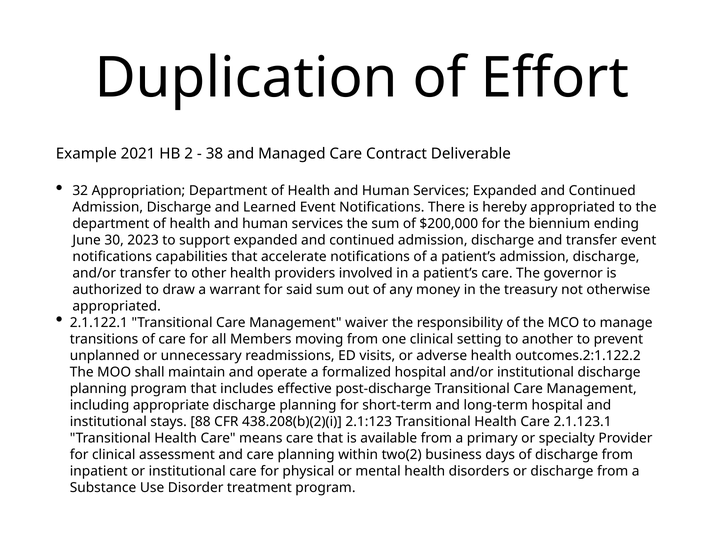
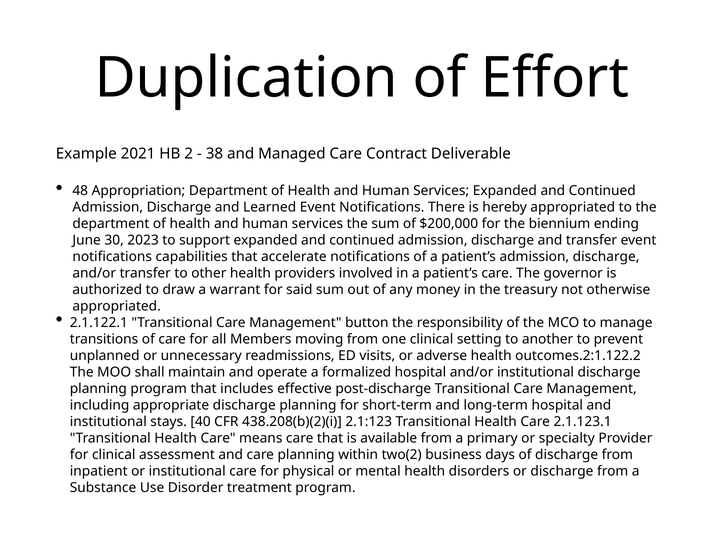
32: 32 -> 48
waiver: waiver -> button
88: 88 -> 40
